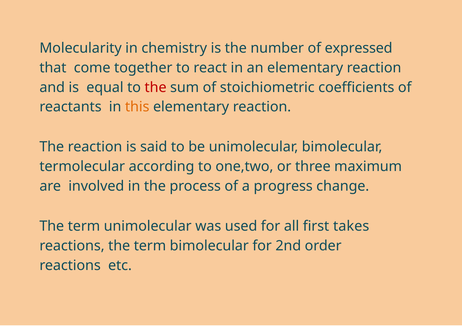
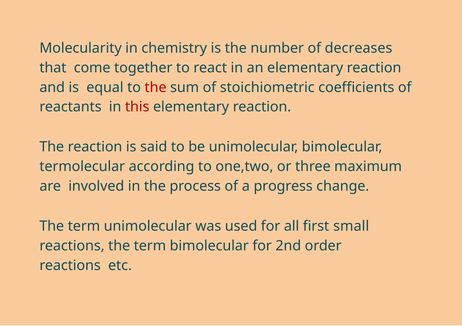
expressed: expressed -> decreases
this colour: orange -> red
takes: takes -> small
